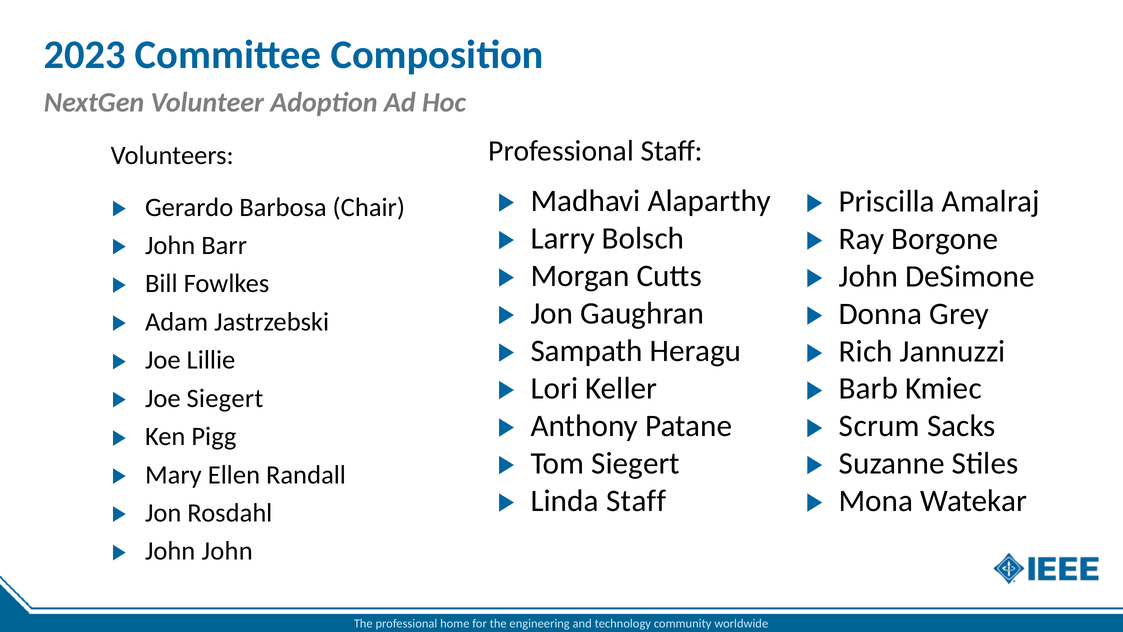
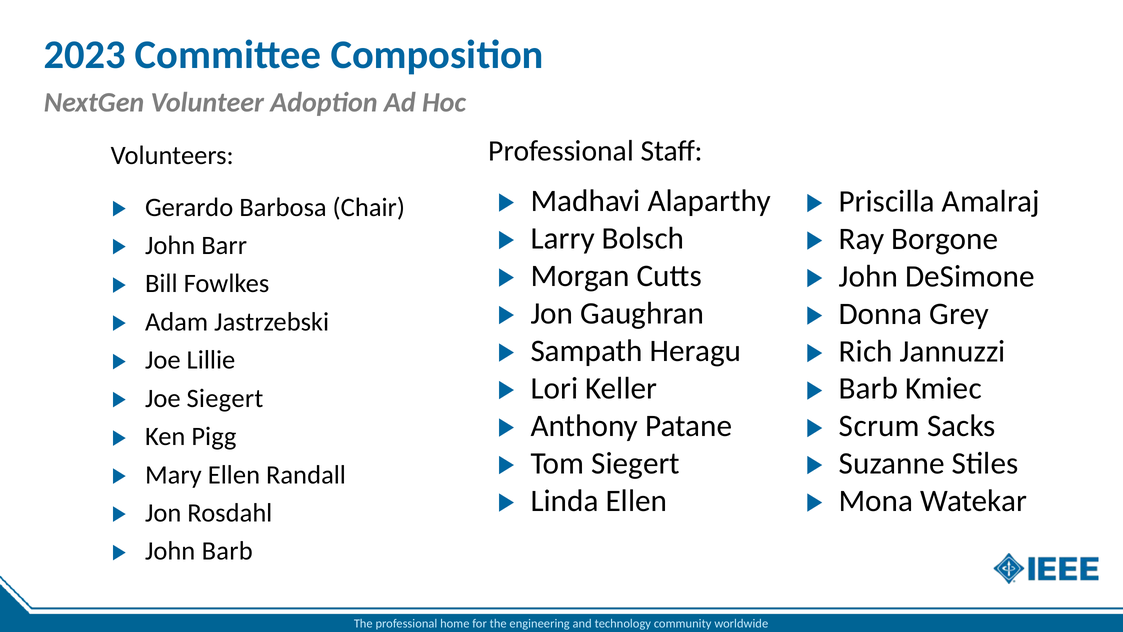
Linda Staff: Staff -> Ellen
John John: John -> Barb
